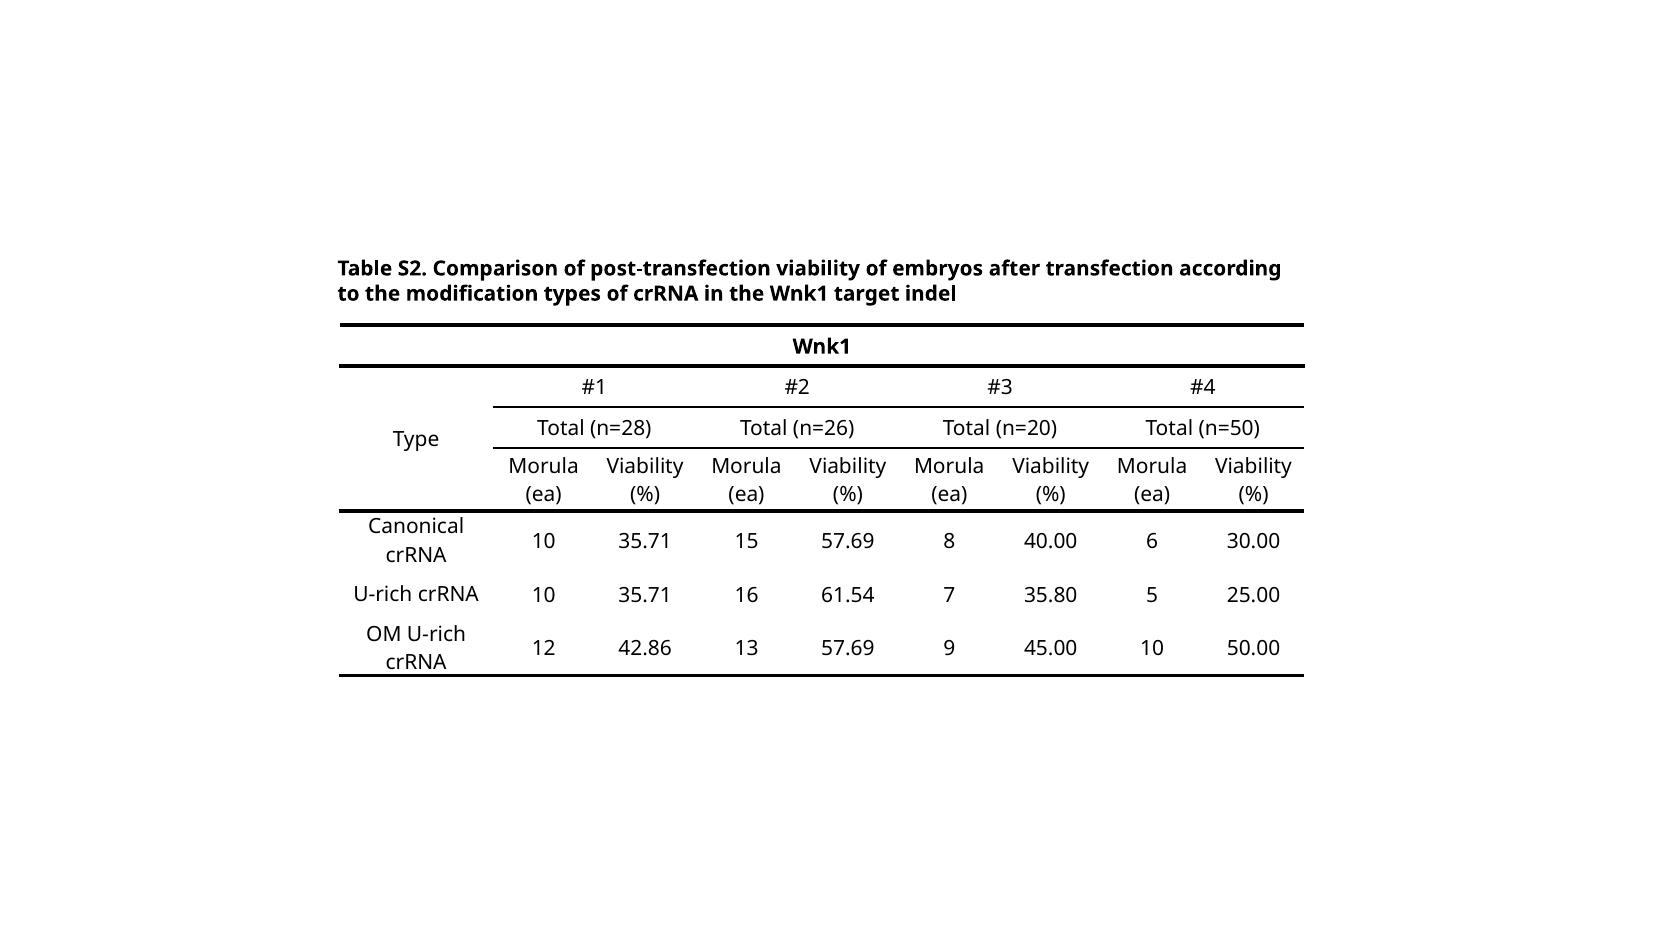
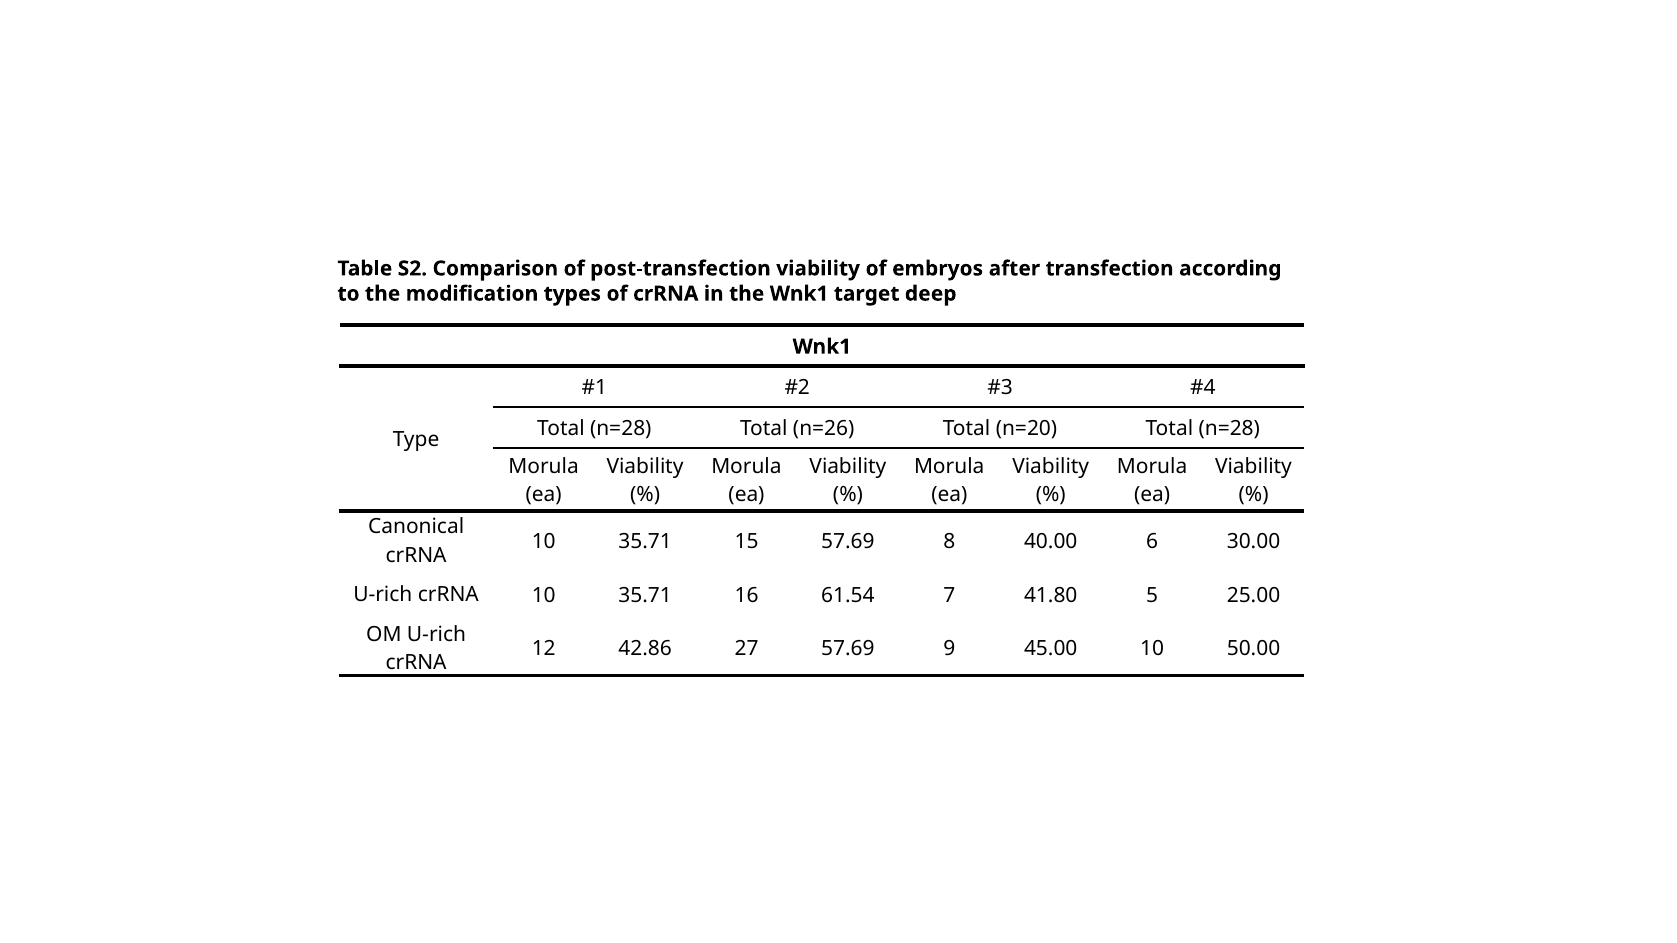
indel: indel -> deep
n=20 Total n=50: n=50 -> n=28
35.80: 35.80 -> 41.80
13: 13 -> 27
